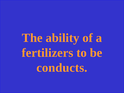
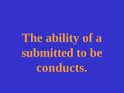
fertilizers: fertilizers -> submitted
